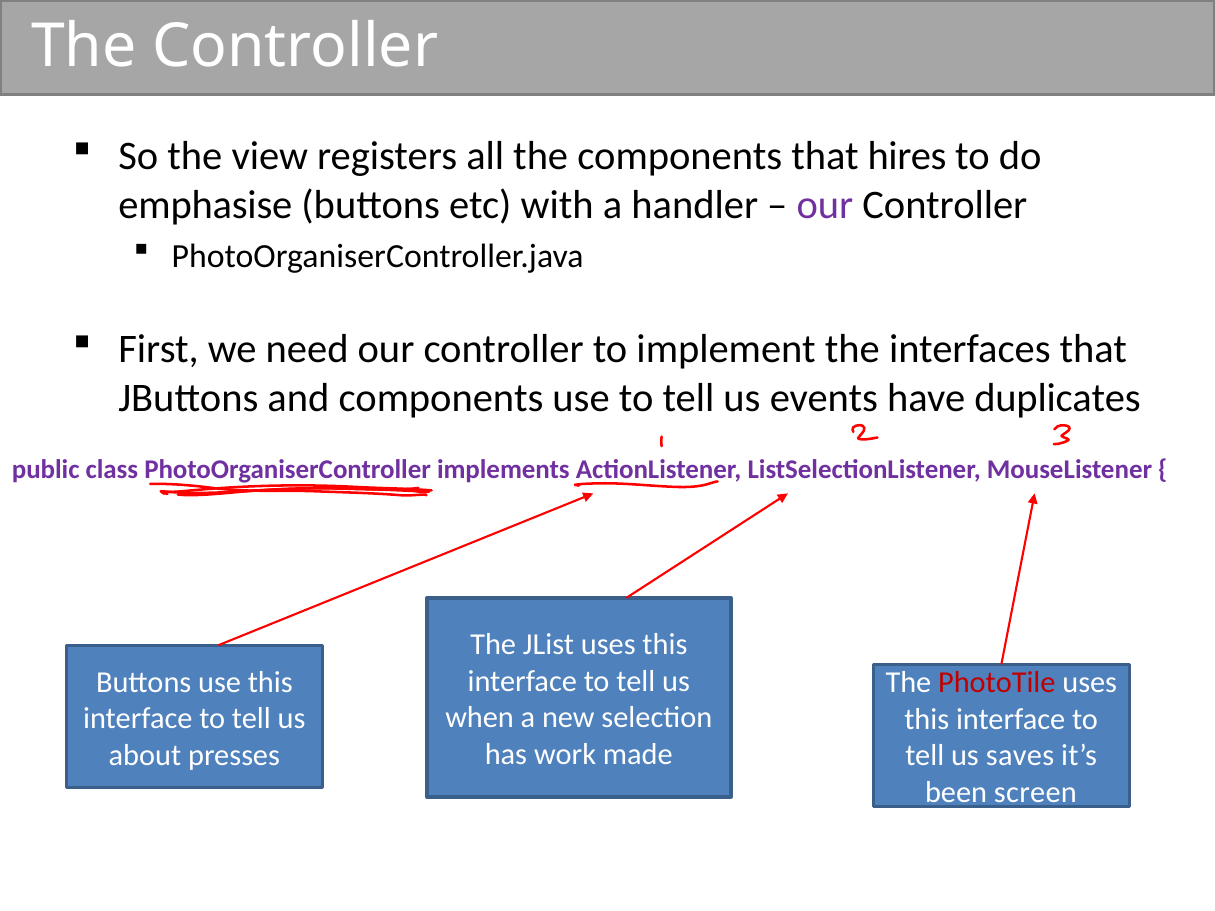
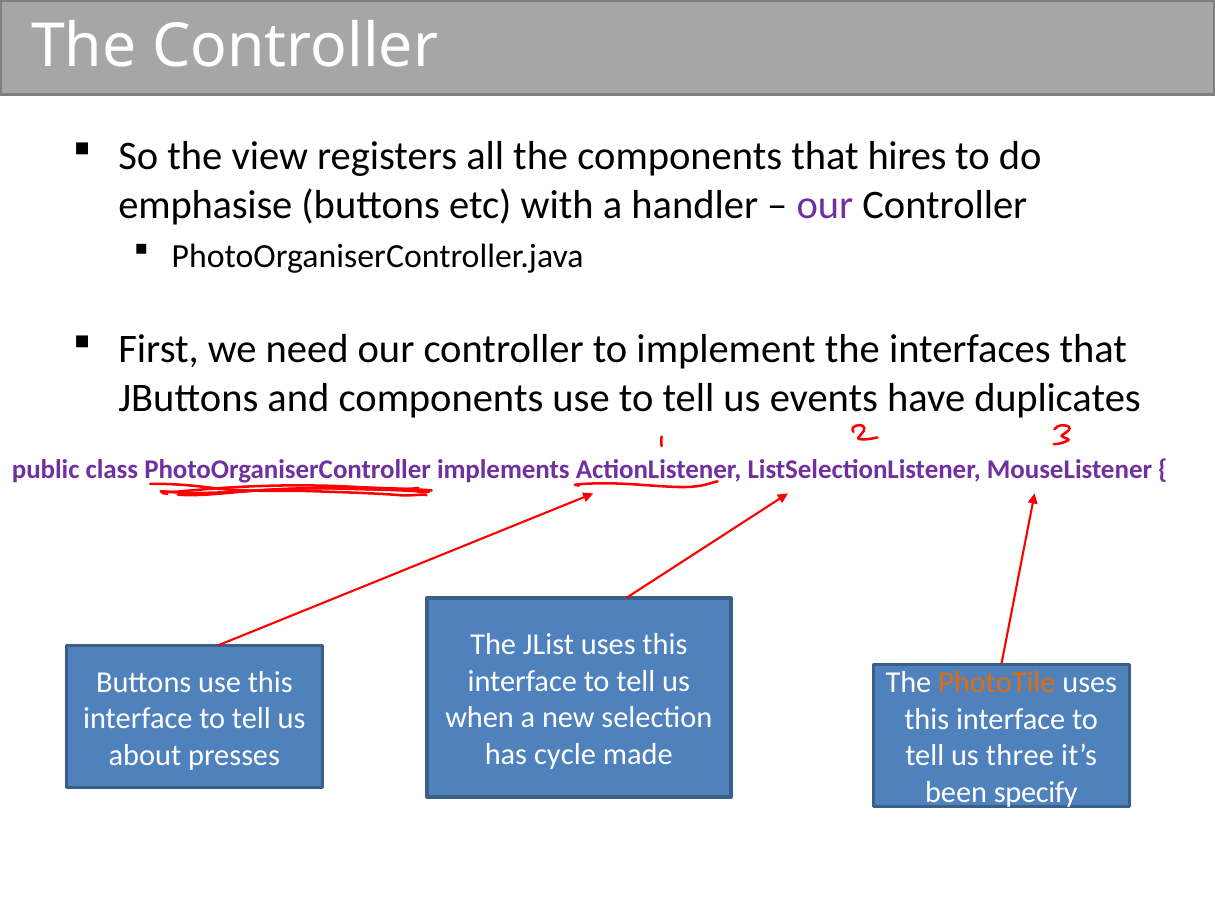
PhotoTile colour: red -> orange
work: work -> cycle
saves: saves -> three
screen: screen -> specify
